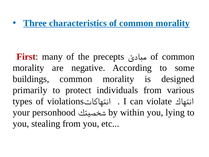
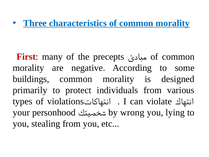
within: within -> wrong
